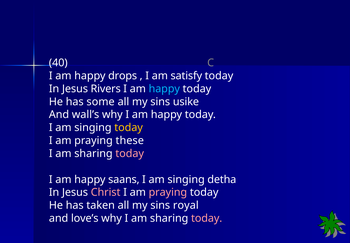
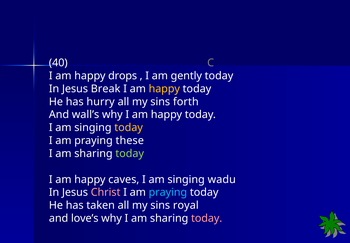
satisfy: satisfy -> gently
Rivers: Rivers -> Break
happy at (164, 88) colour: light blue -> yellow
some: some -> hurry
usike: usike -> forth
today at (130, 153) colour: pink -> light green
saans: saans -> caves
detha: detha -> wadu
praying at (168, 192) colour: pink -> light blue
